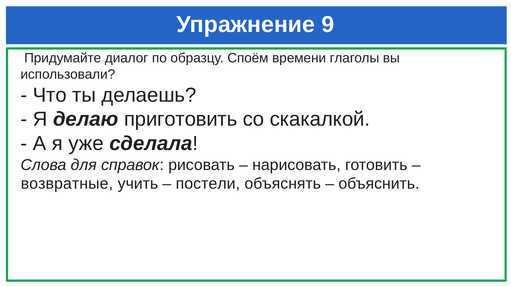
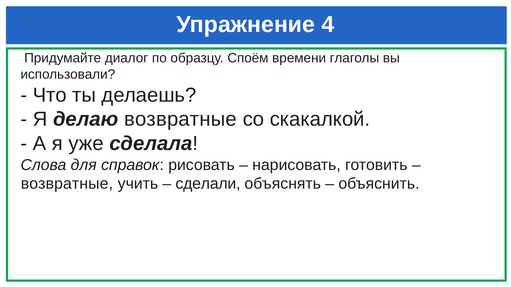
9: 9 -> 4
делаю приготовить: приготовить -> возвратные
постели: постели -> сделали
